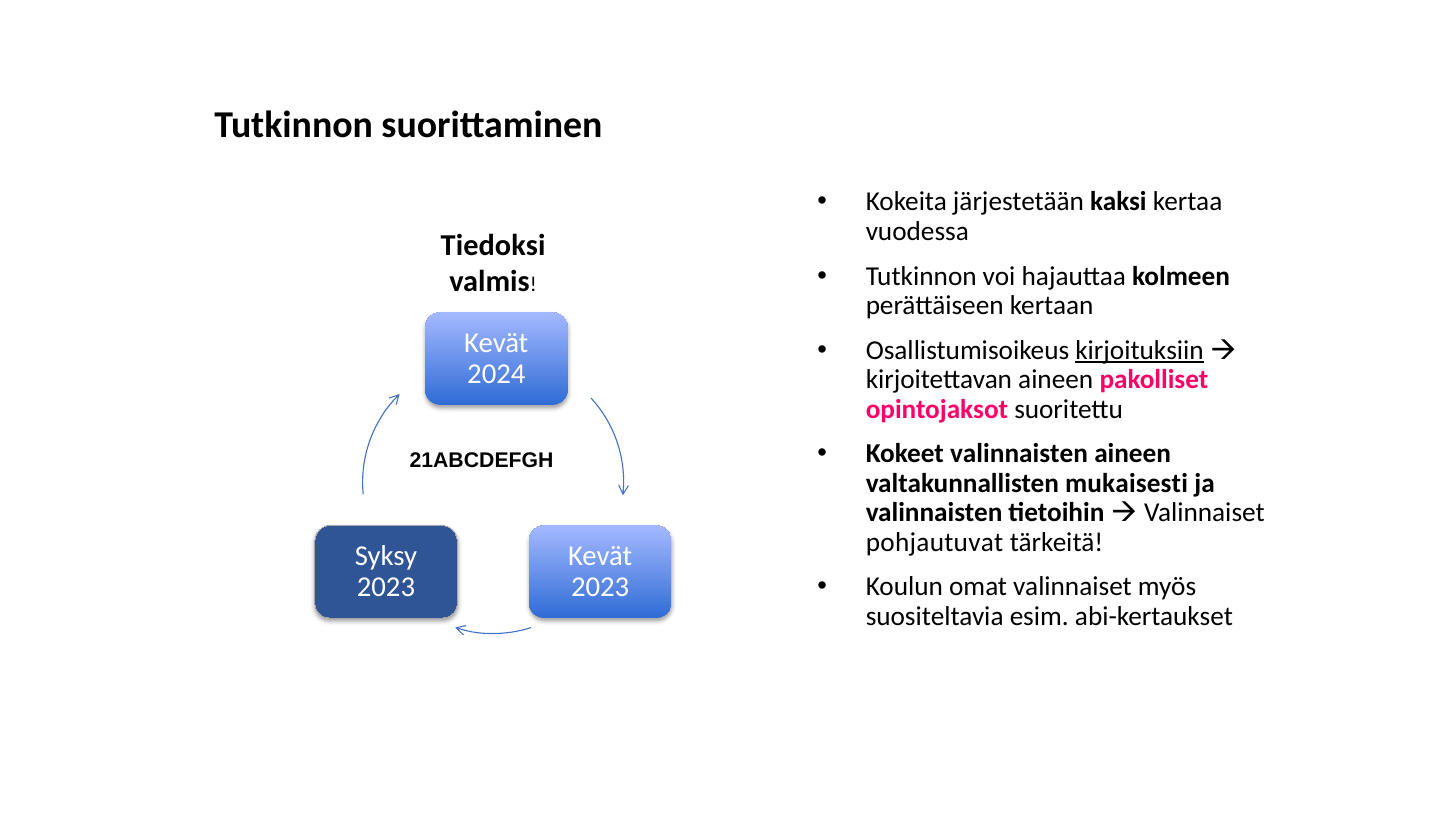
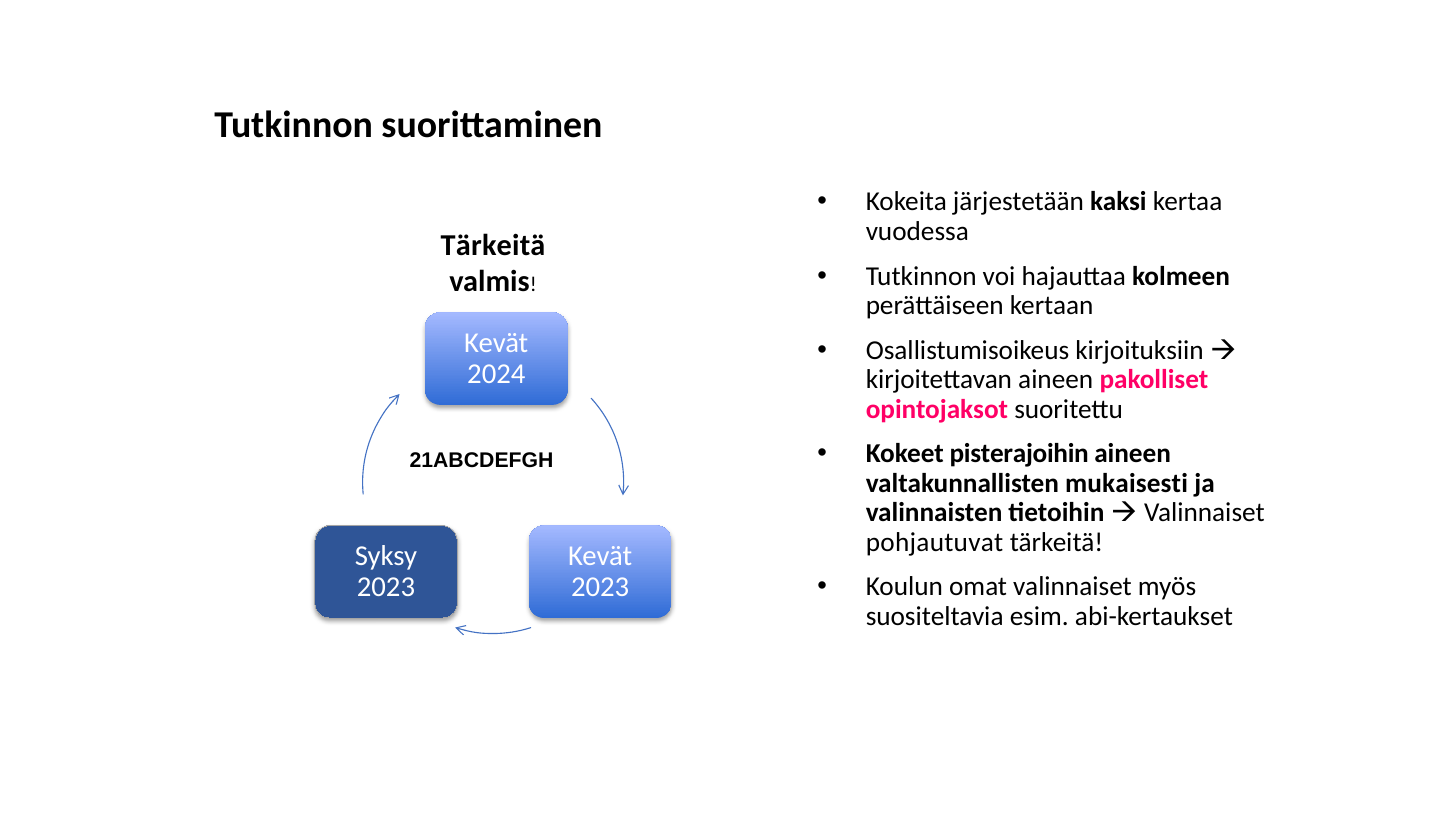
Tiedoksi at (493, 246): Tiedoksi -> Tärkeitä
kirjoituksiin underline: present -> none
Kokeet valinnaisten: valinnaisten -> pisterajoihin
